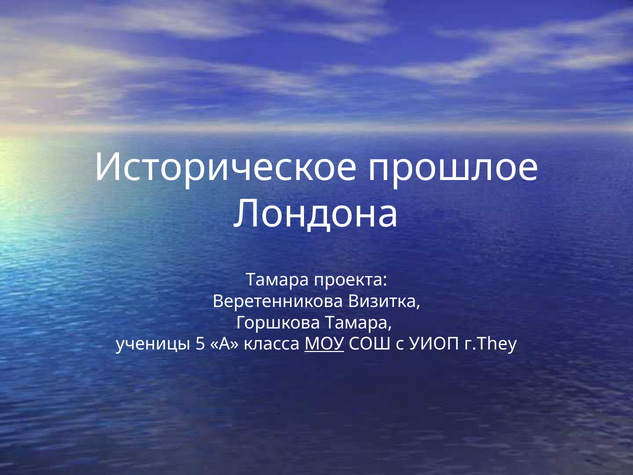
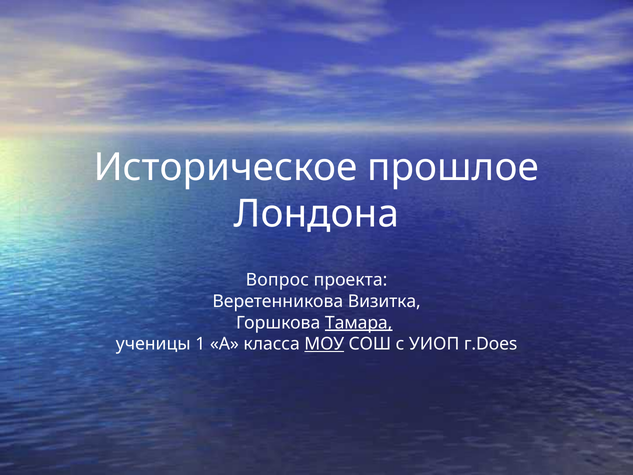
Тамара at (277, 280): Тамара -> Вопрос
Тамара at (359, 323) underline: none -> present
5: 5 -> 1
г.They: г.They -> г.Does
